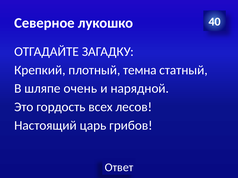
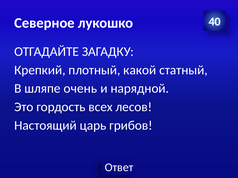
темна: темна -> какой
